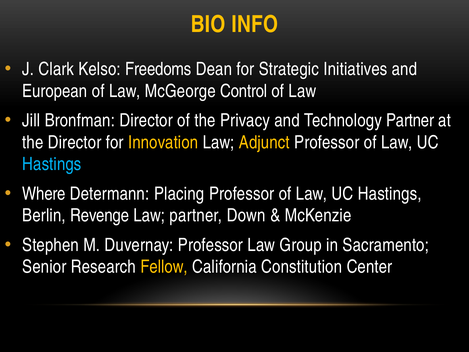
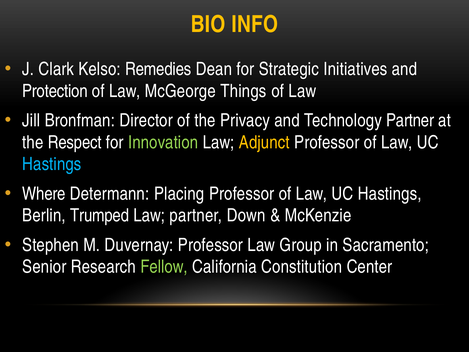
Freedoms: Freedoms -> Remedies
European: European -> Protection
Control: Control -> Things
the Director: Director -> Respect
Innovation colour: yellow -> light green
Revenge: Revenge -> Trumped
Fellow colour: yellow -> light green
